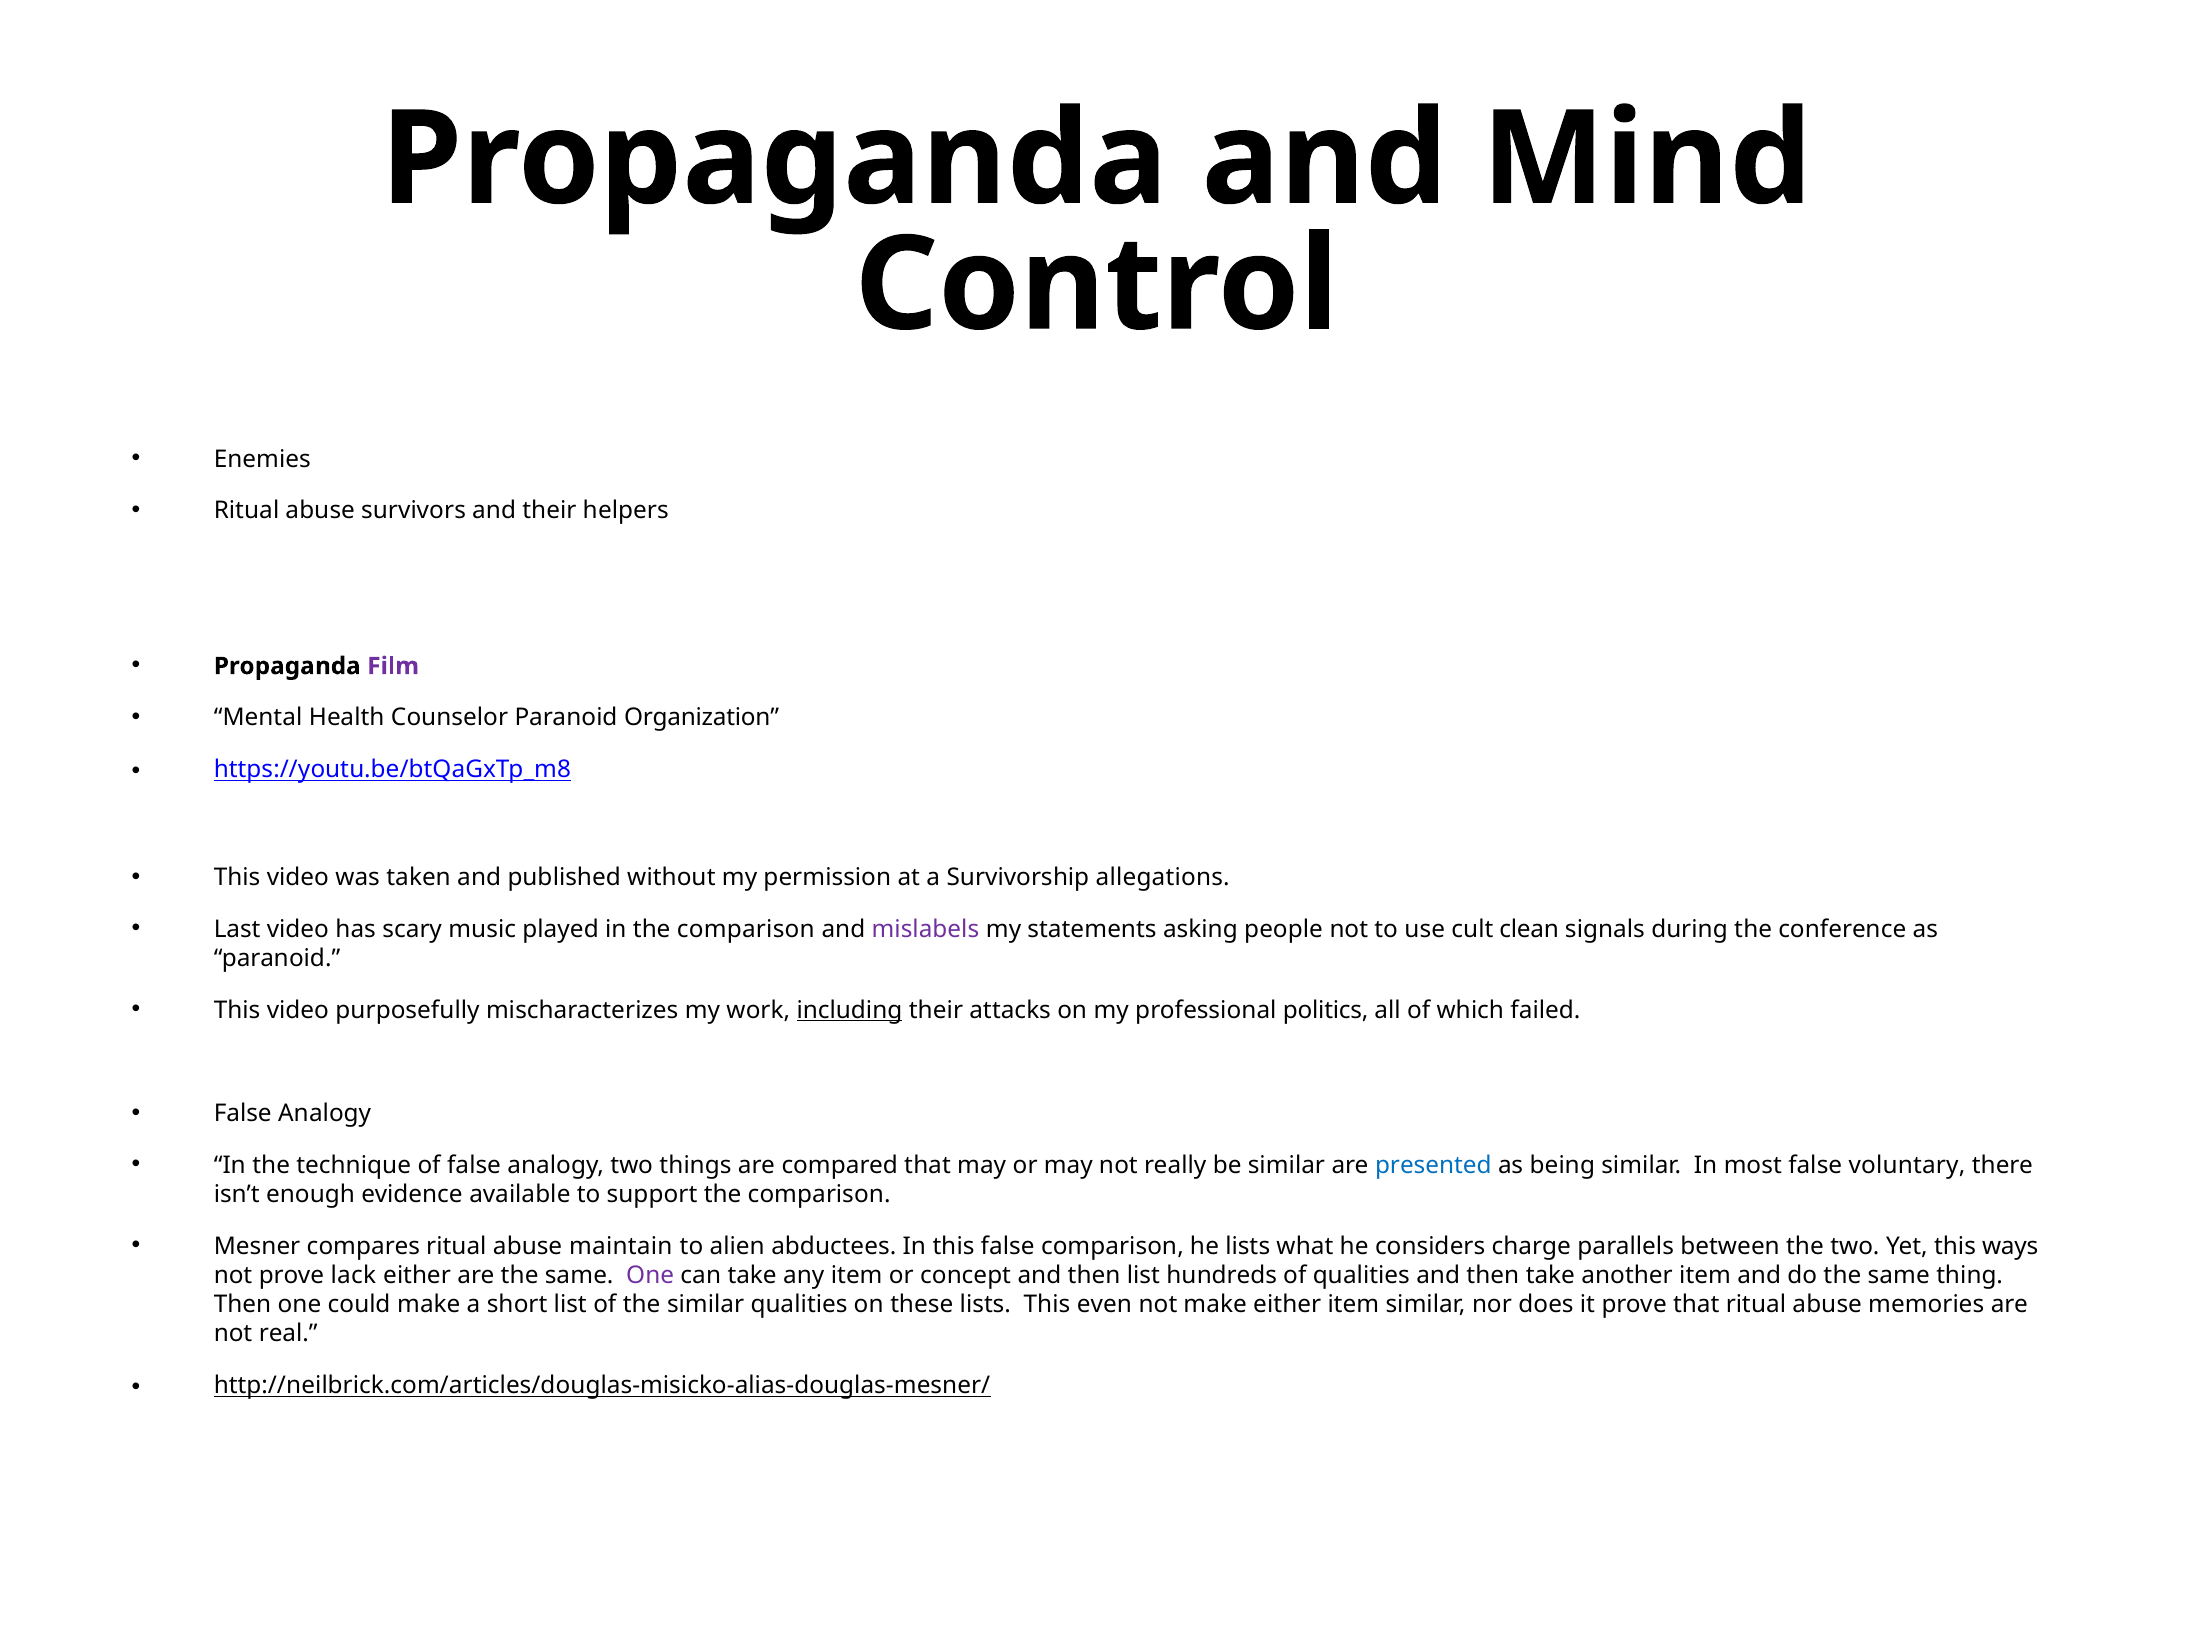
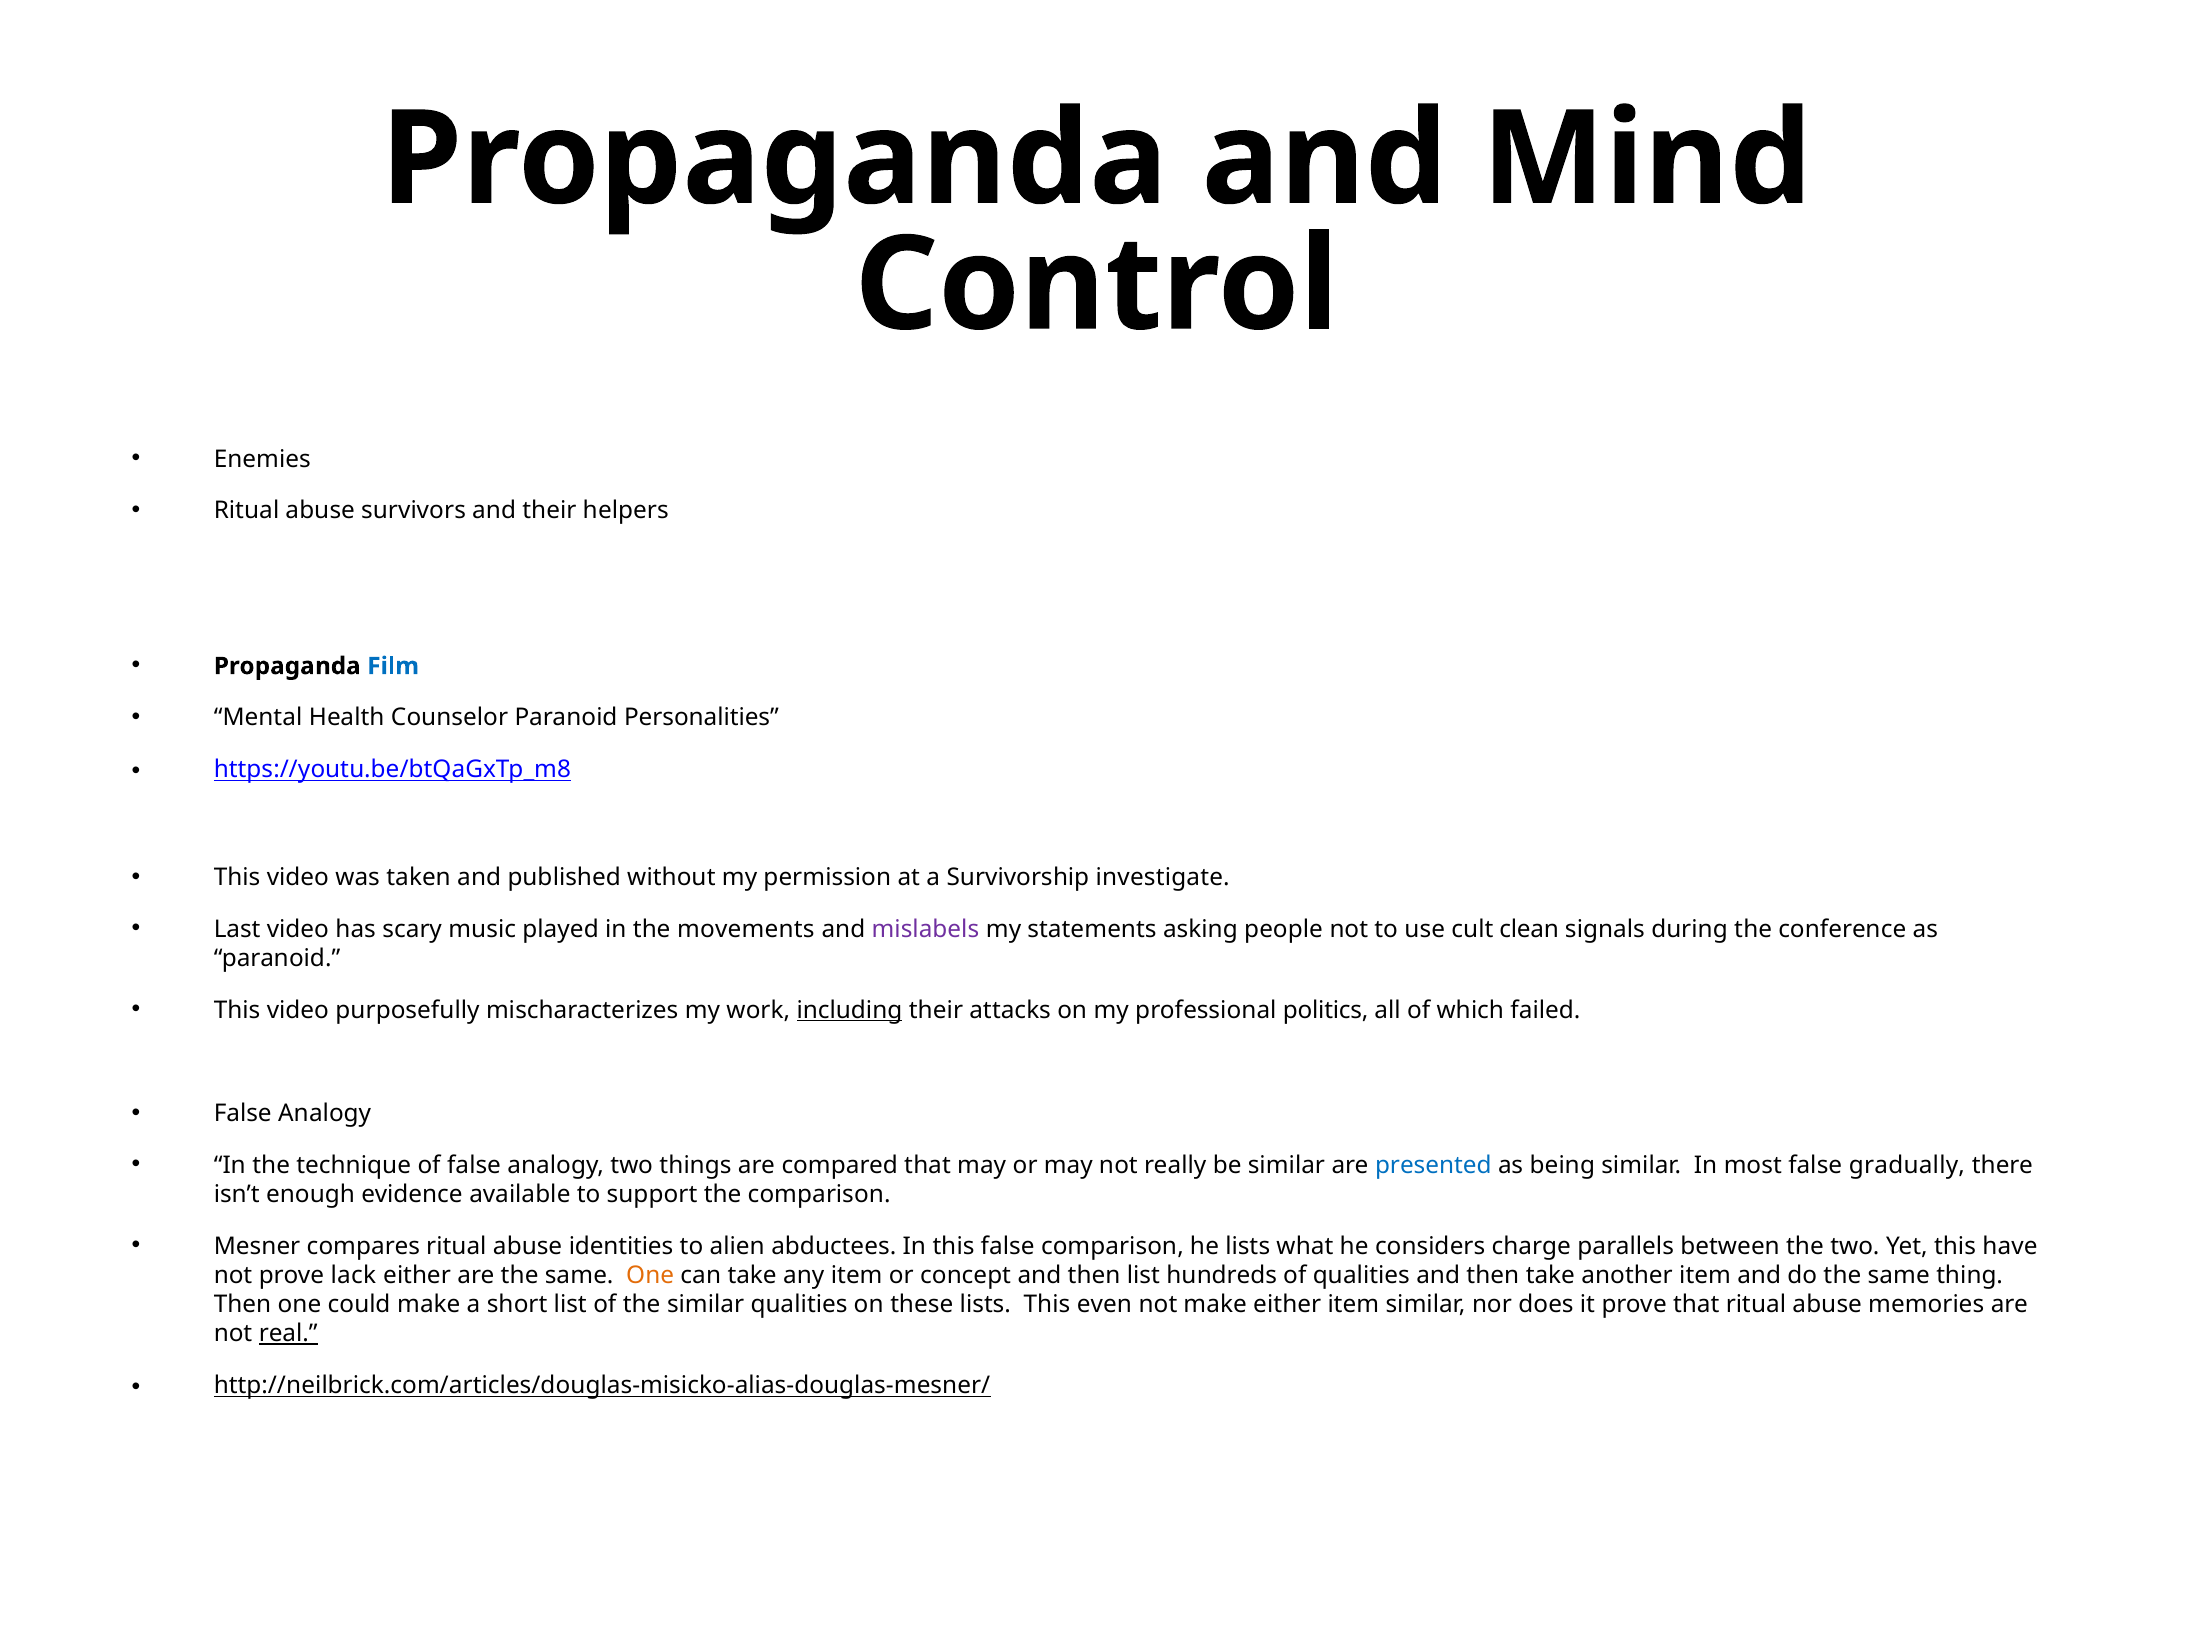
Film colour: purple -> blue
Organization: Organization -> Personalities
allegations: allegations -> investigate
in the comparison: comparison -> movements
voluntary: voluntary -> gradually
maintain: maintain -> identities
ways: ways -> have
One at (650, 1275) colour: purple -> orange
real underline: none -> present
